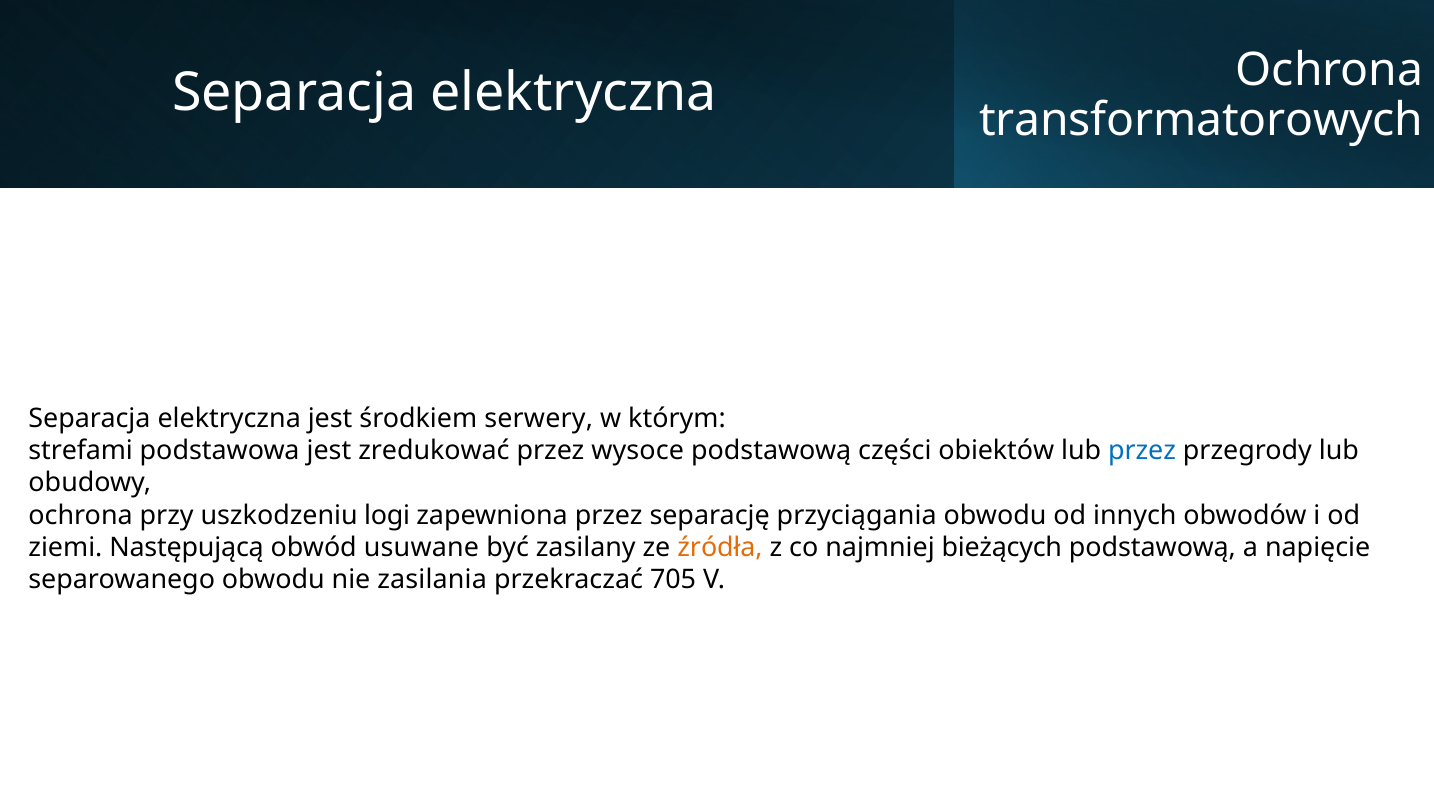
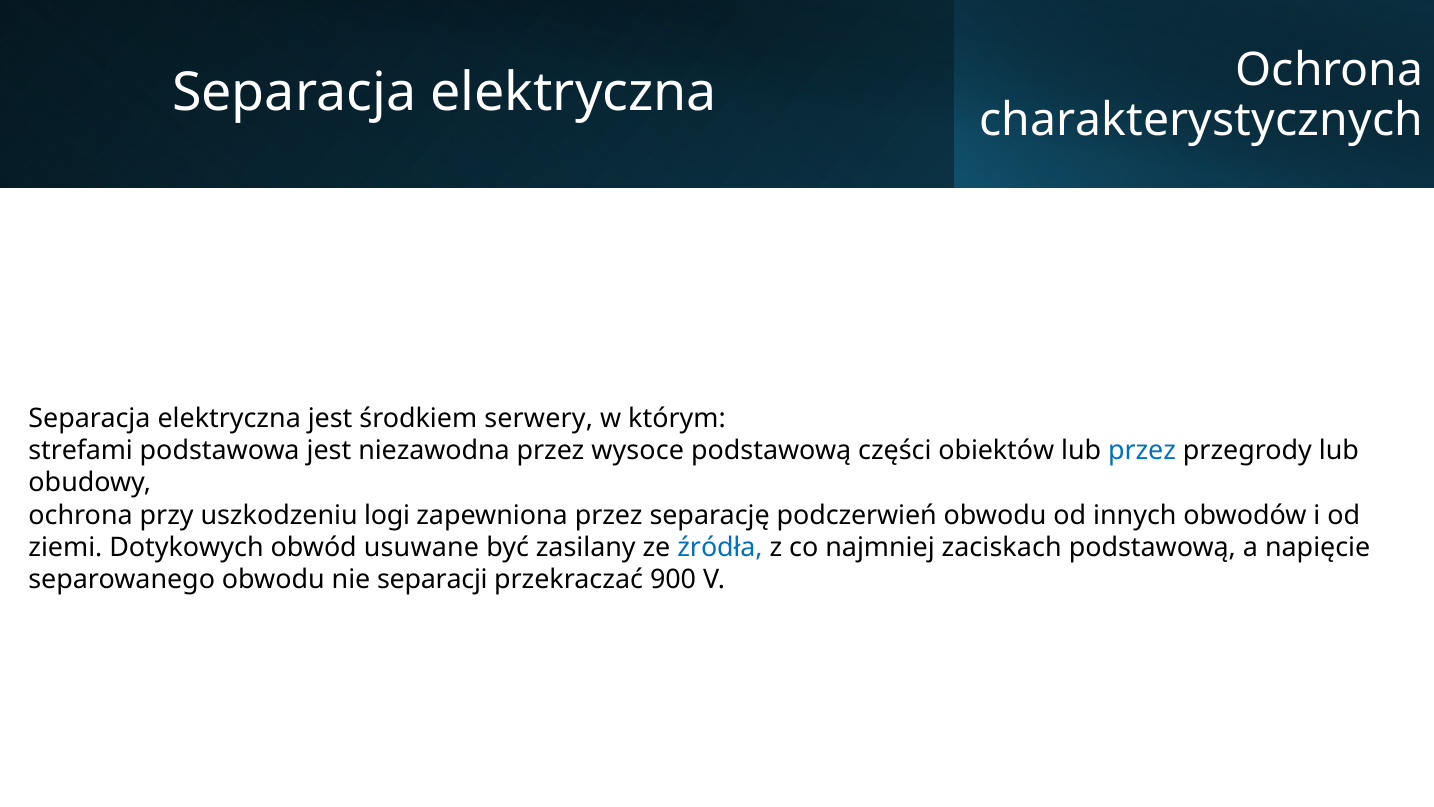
transformatorowych: transformatorowych -> charakterystycznych
zredukować: zredukować -> niezawodna
przyciągania: przyciągania -> podczerwień
Następującą: Następującą -> Dotykowych
źródła colour: orange -> blue
bieżących: bieżących -> zaciskach
zasilania: zasilania -> separacji
705: 705 -> 900
